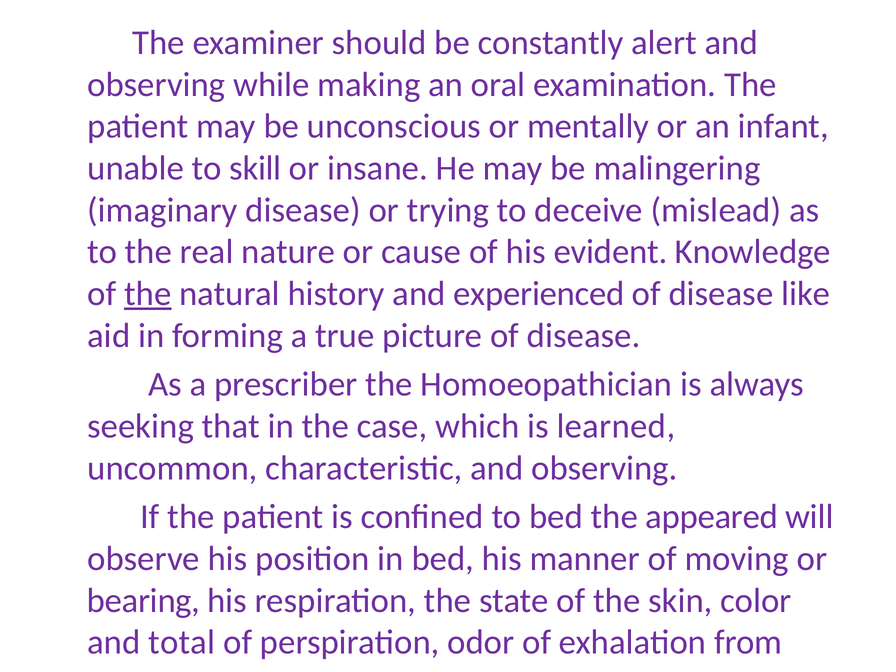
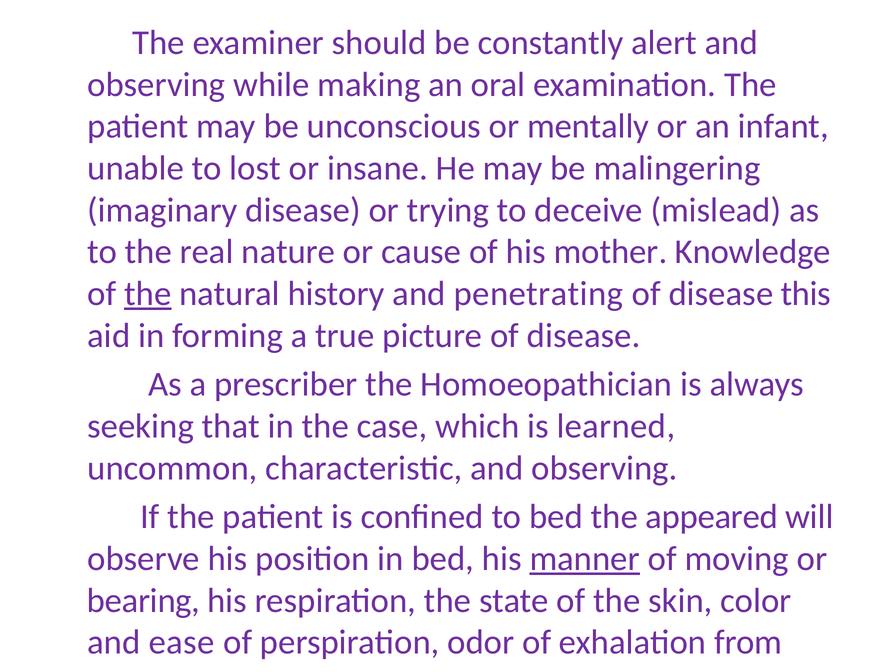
skill: skill -> lost
evident: evident -> mother
experienced: experienced -> penetrating
like: like -> this
manner underline: none -> present
total: total -> ease
